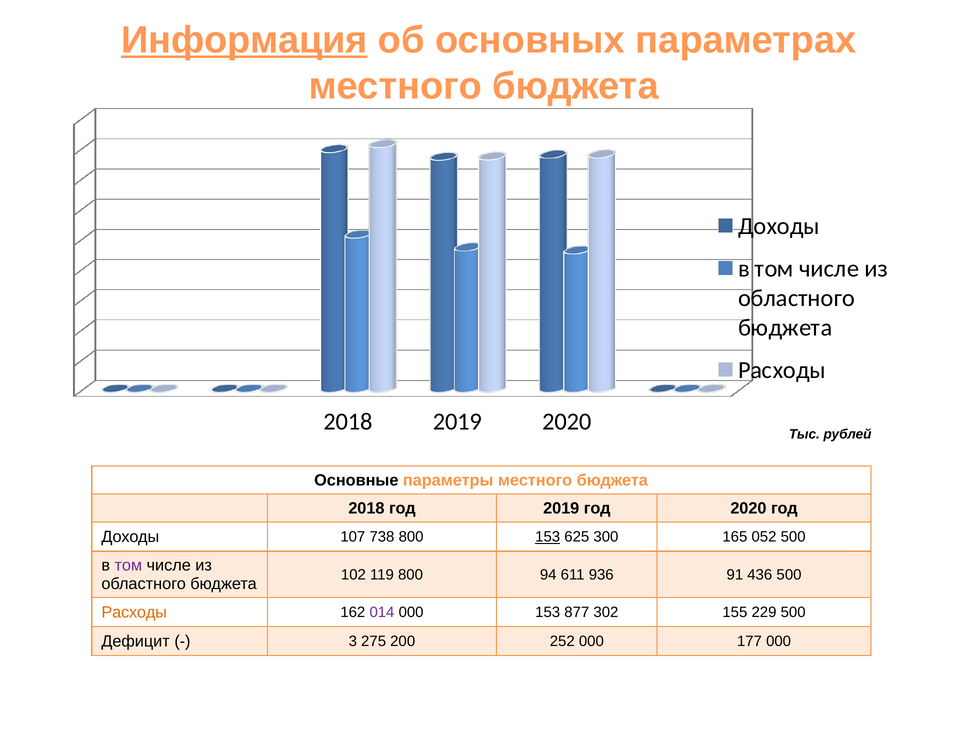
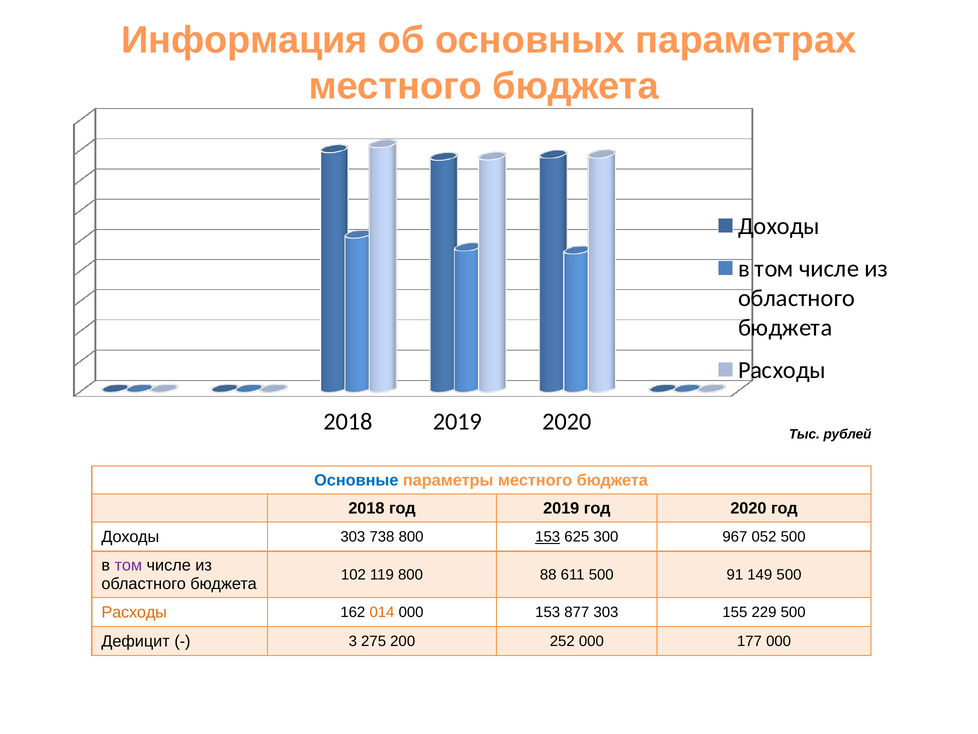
Информация underline: present -> none
Основные colour: black -> blue
Доходы 107: 107 -> 303
165: 165 -> 967
94: 94 -> 88
611 936: 936 -> 500
436: 436 -> 149
014 colour: purple -> orange
877 302: 302 -> 303
